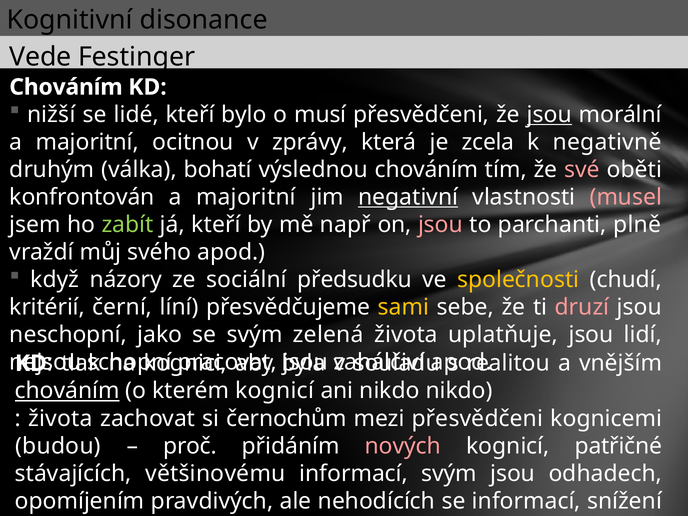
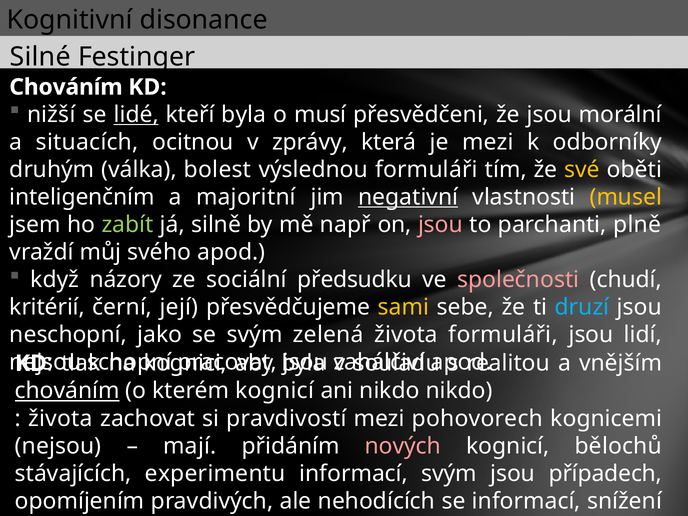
Vede: Vede -> Silné
lidé underline: none -> present
kteří bylo: bylo -> byla
jsou at (549, 115) underline: present -> none
majoritní at (87, 142): majoritní -> situacích
je zcela: zcela -> mezi
negativně: negativně -> odborníky
bohatí: bohatí -> bolest
výslednou chováním: chováním -> formuláři
své colour: pink -> yellow
konfrontován: konfrontován -> inteligenčním
musel colour: pink -> yellow
já kteří: kteří -> silně
společnosti colour: yellow -> pink
líní: líní -> její
druzí colour: pink -> light blue
života uplatňuje: uplatňuje -> formuláři
černochům: černochům -> pravdivostí
mezi přesvědčeni: přesvědčeni -> pohovorech
budou at (58, 446): budou -> nejsou
proč: proč -> mají
patřičné: patřičné -> bělochů
většinovému: většinovému -> experimentu
odhadech: odhadech -> případech
